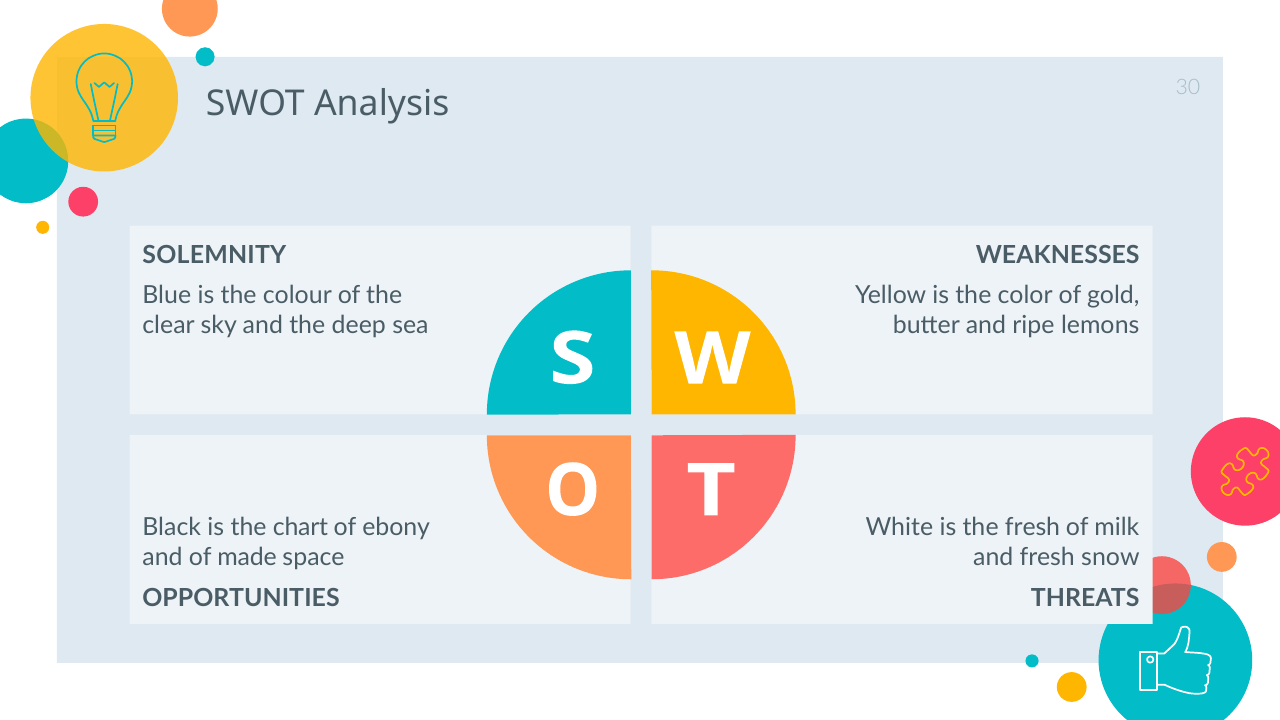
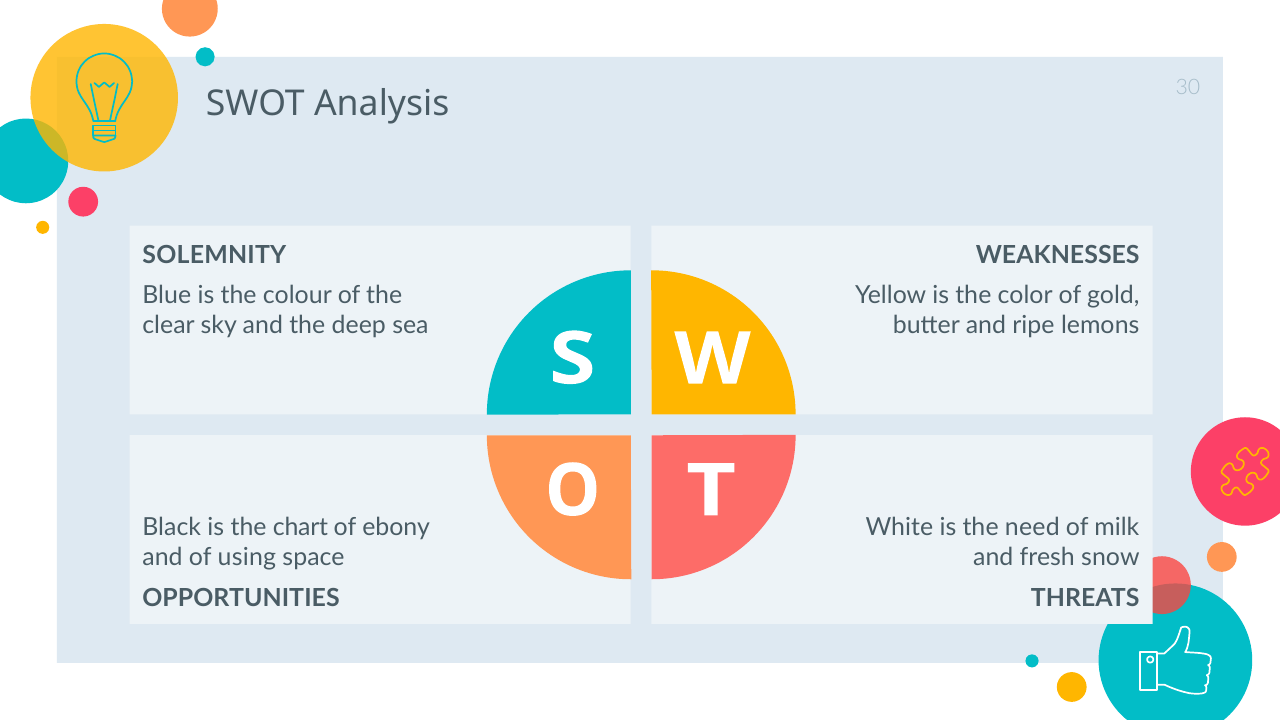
the fresh: fresh -> need
made: made -> using
